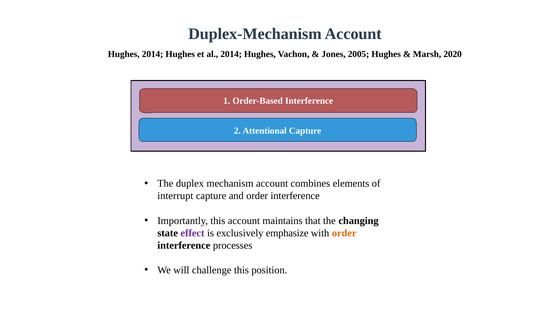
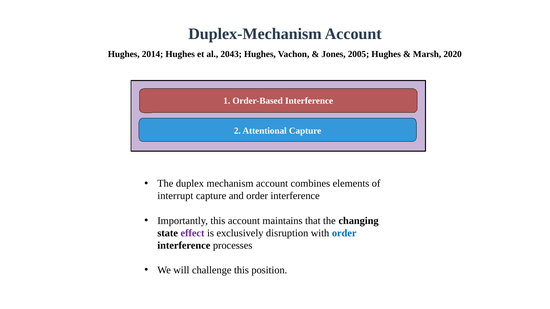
al 2014: 2014 -> 2043
emphasize: emphasize -> disruption
order at (344, 233) colour: orange -> blue
